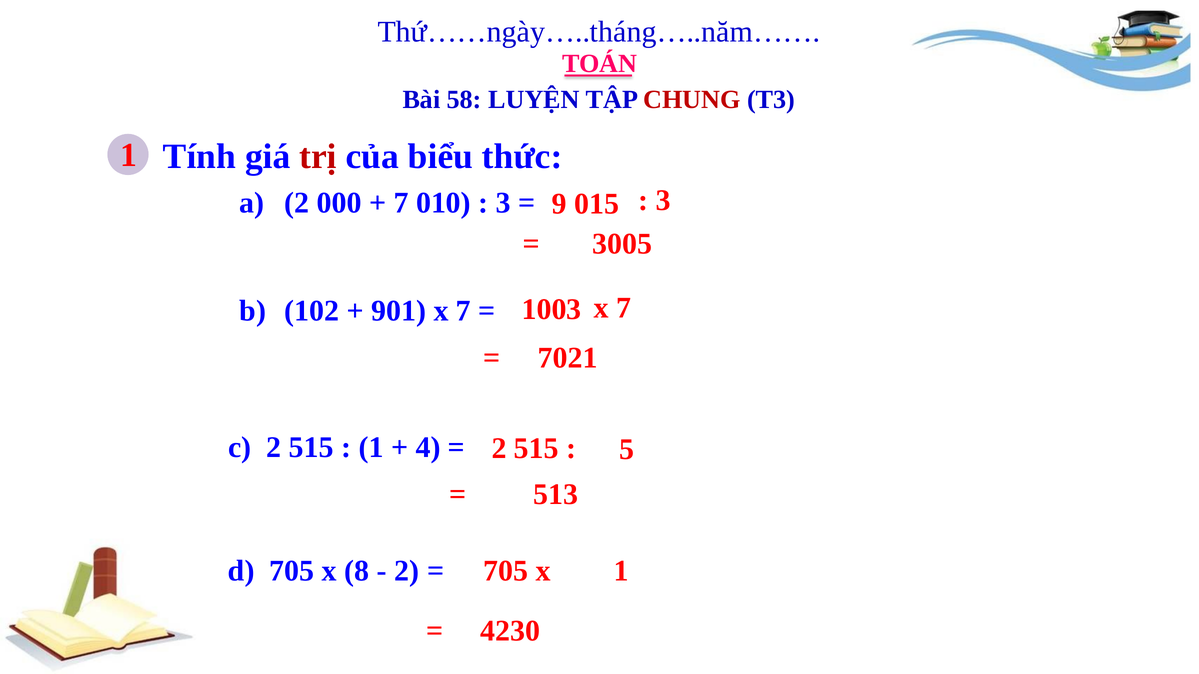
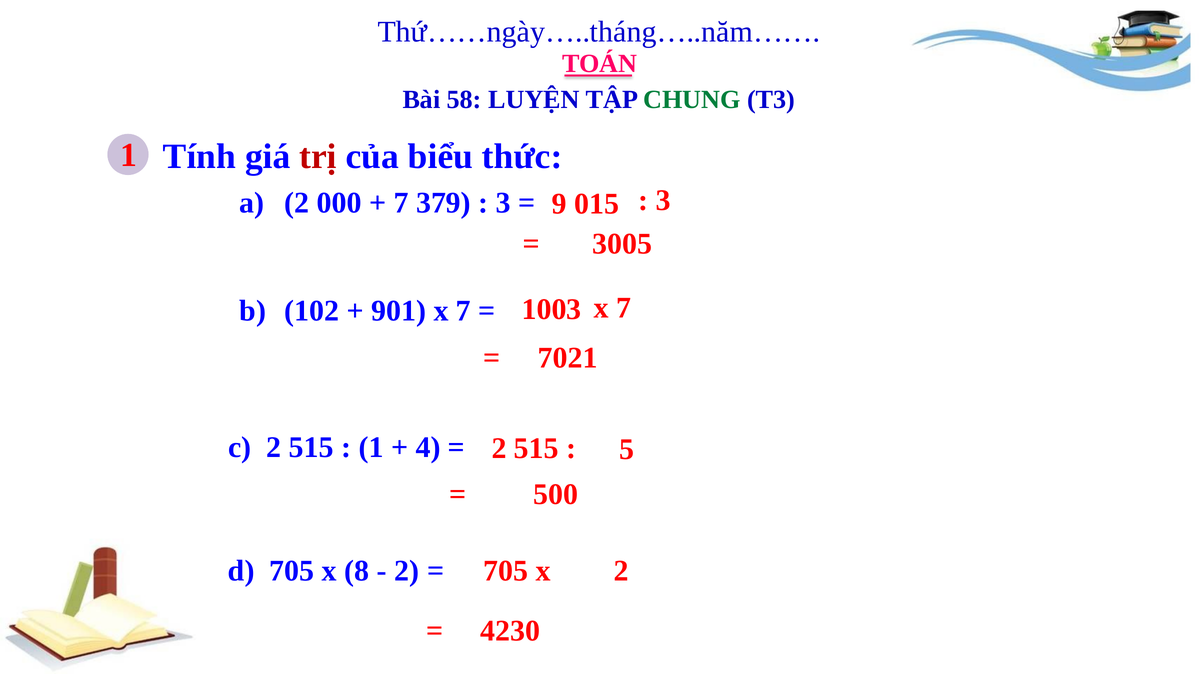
CHUNG colour: red -> green
010: 010 -> 379
513: 513 -> 500
x 1: 1 -> 2
